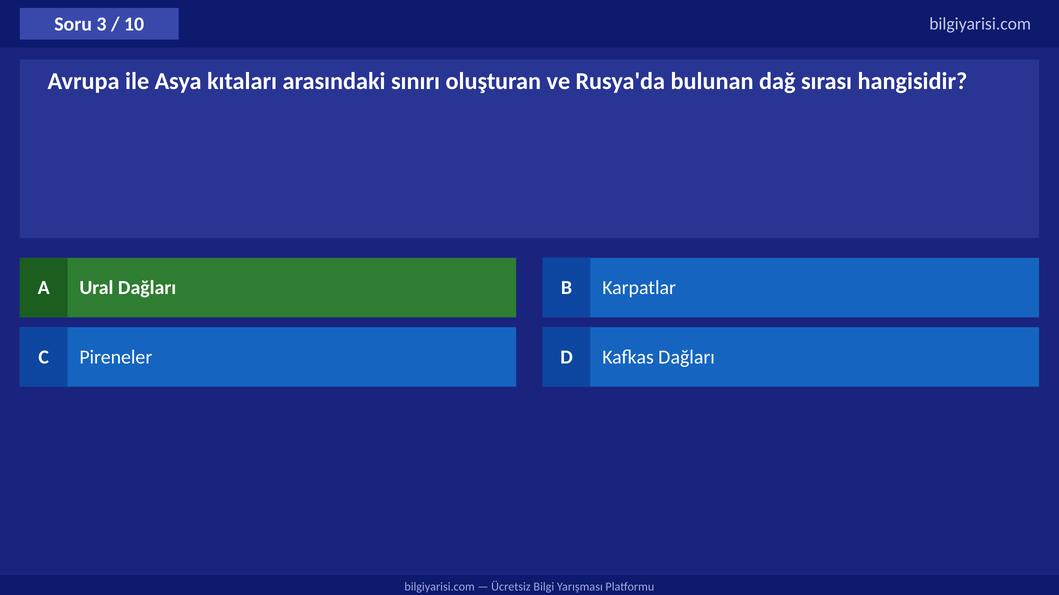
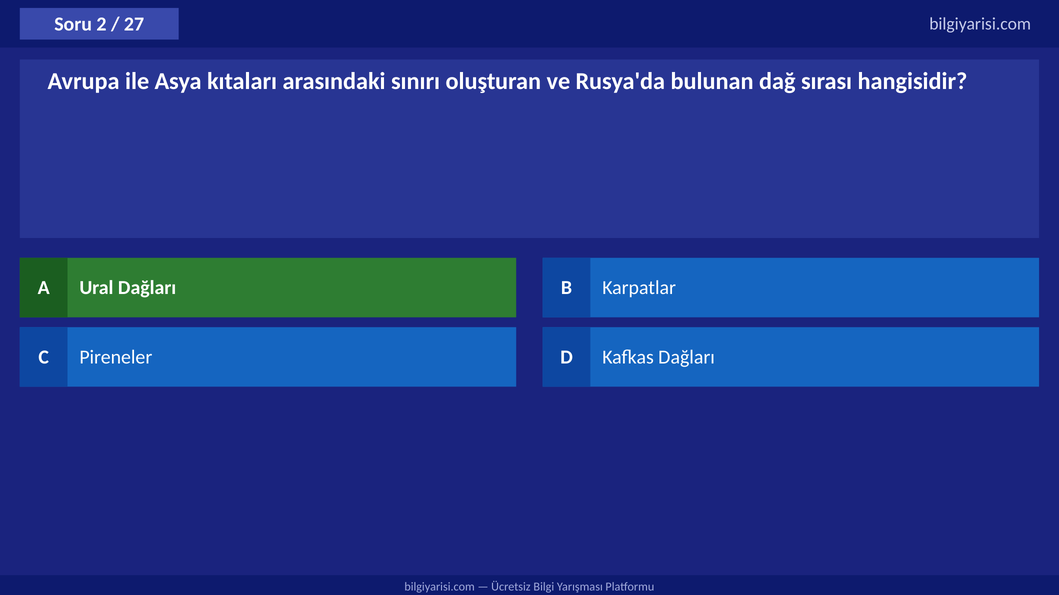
3: 3 -> 2
10: 10 -> 27
